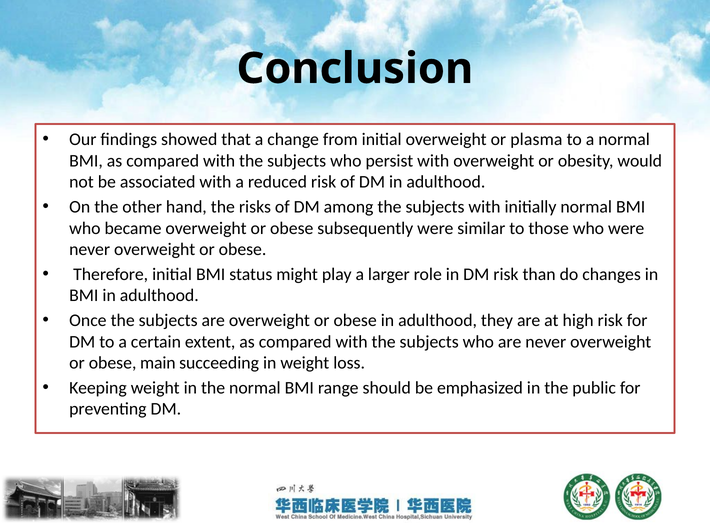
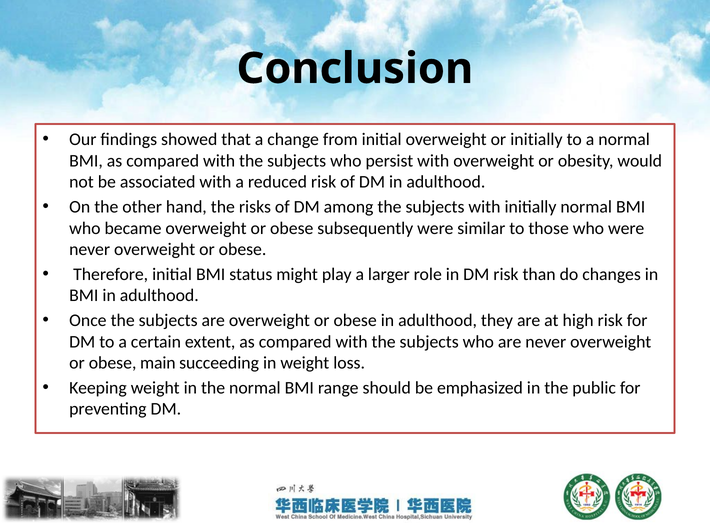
or plasma: plasma -> initially
